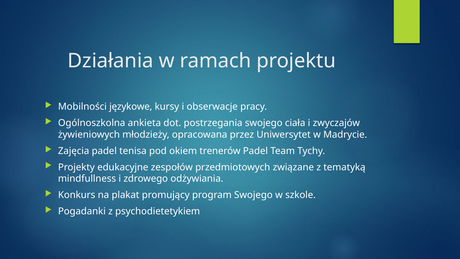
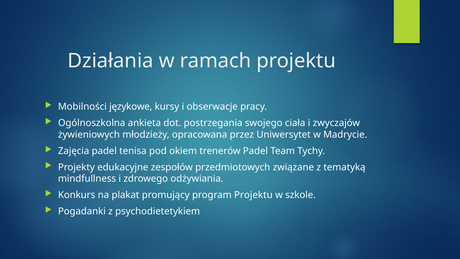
program Swojego: Swojego -> Projektu
